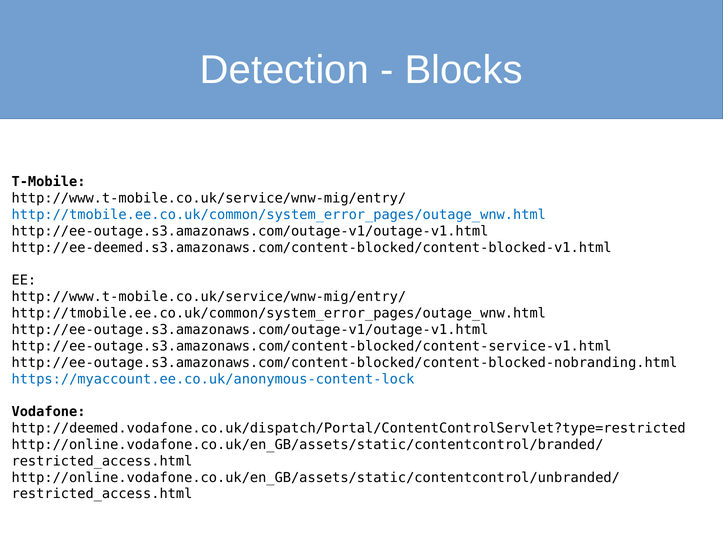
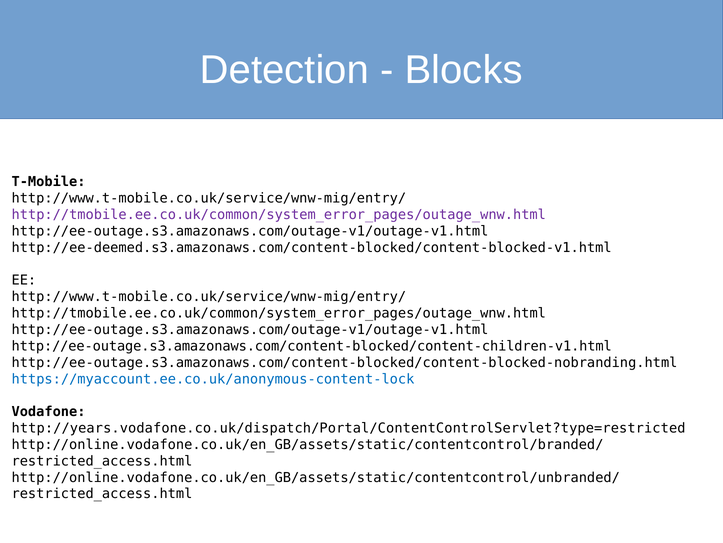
http://tmobile.ee.co.uk/common/system_error_pages/outage_wnw.html at (279, 214) colour: blue -> purple
http://ee-outage.s3.amazonaws.com/content-blocked/content-service-v1.html: http://ee-outage.s3.amazonaws.com/content-blocked/content-service-v1.html -> http://ee-outage.s3.amazonaws.com/content-blocked/content-children-v1.html
http://deemed.vodafone.co.uk/dispatch/Portal/ContentControlServlet?type=restricted: http://deemed.vodafone.co.uk/dispatch/Portal/ContentControlServlet?type=restricted -> http://years.vodafone.co.uk/dispatch/Portal/ContentControlServlet?type=restricted
